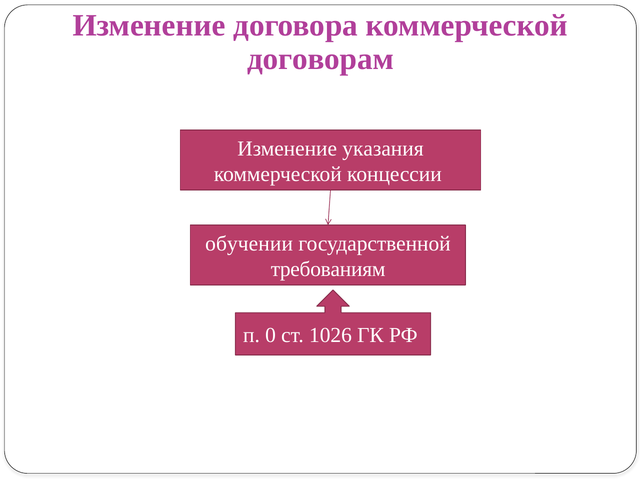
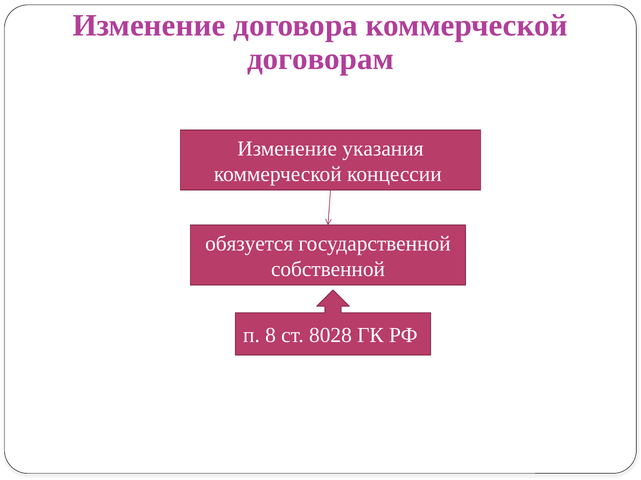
обучении: обучении -> обязуется
требованиям: требованиям -> собственной
0: 0 -> 8
1026: 1026 -> 8028
